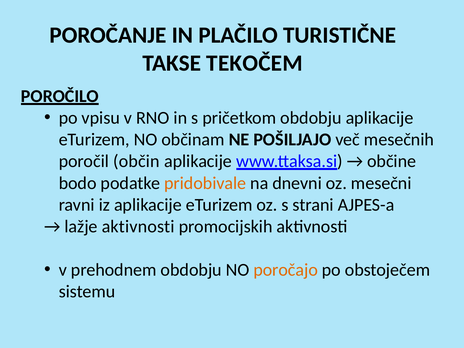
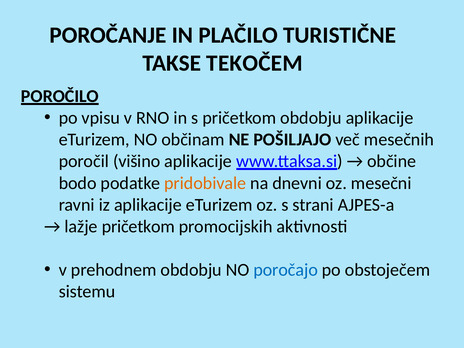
občin: občin -> višino
lažje aktivnosti: aktivnosti -> pričetkom
poročajo colour: orange -> blue
